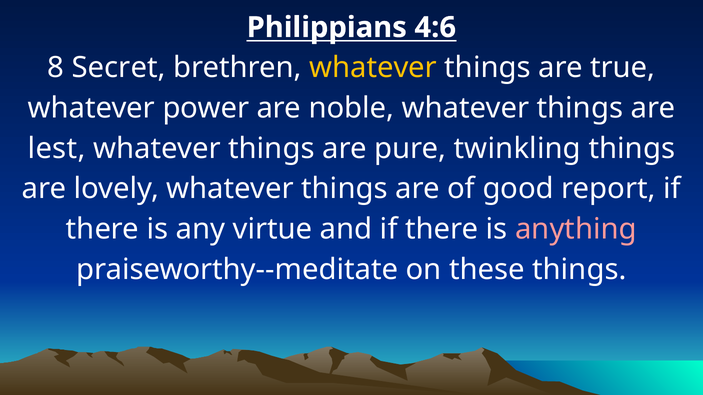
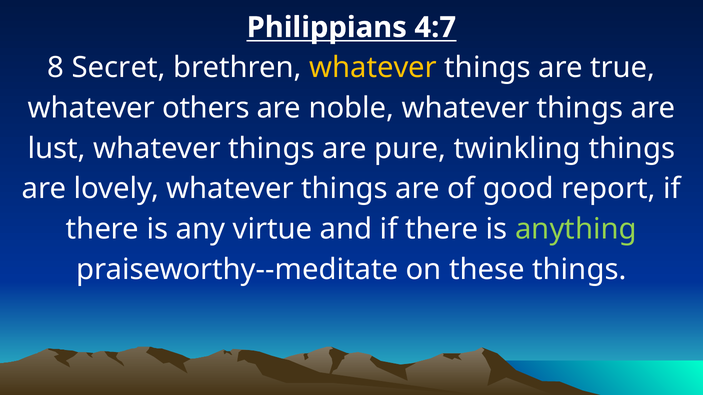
4:6: 4:6 -> 4:7
power: power -> others
lest: lest -> lust
anything colour: pink -> light green
